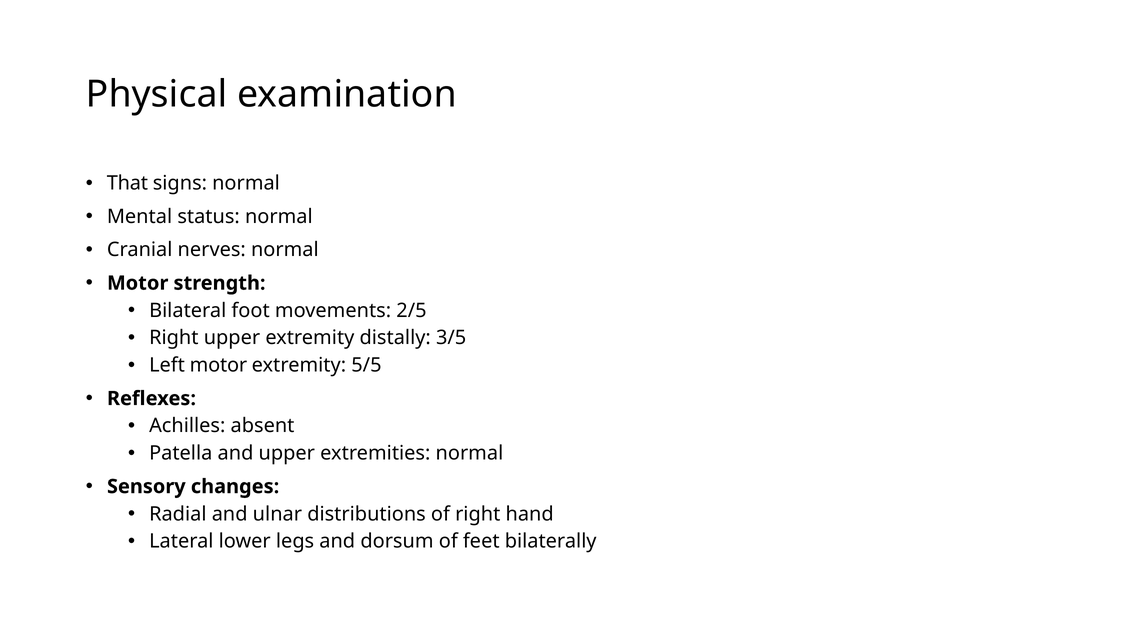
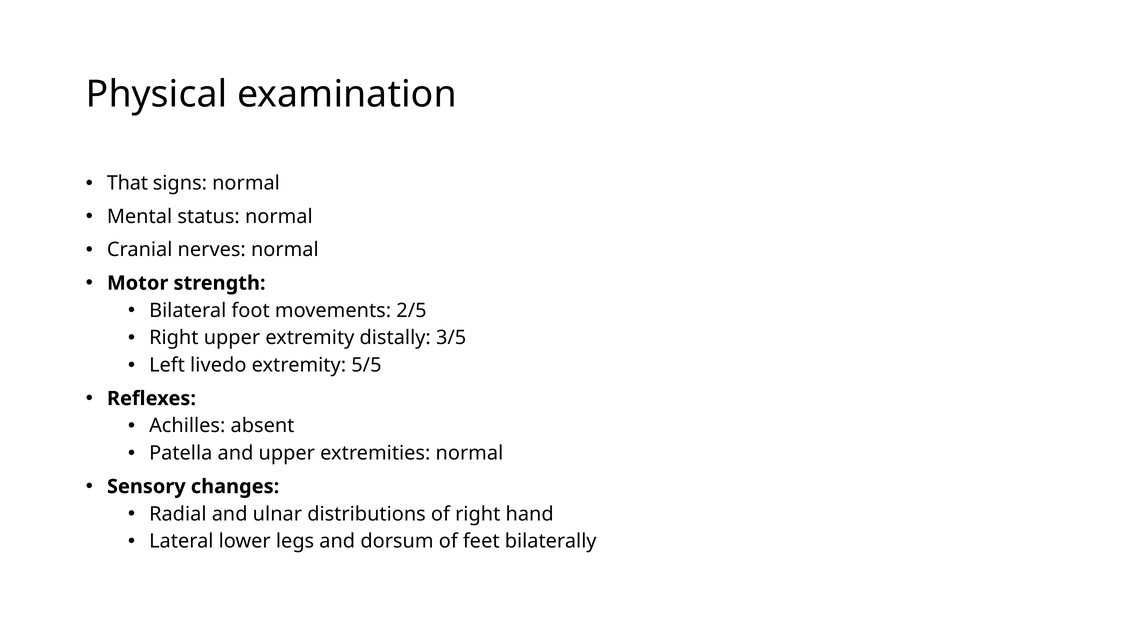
Left motor: motor -> livedo
